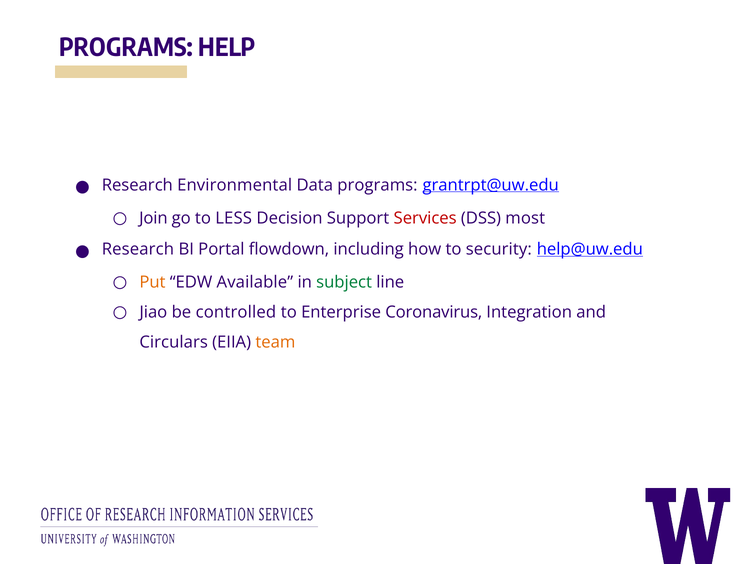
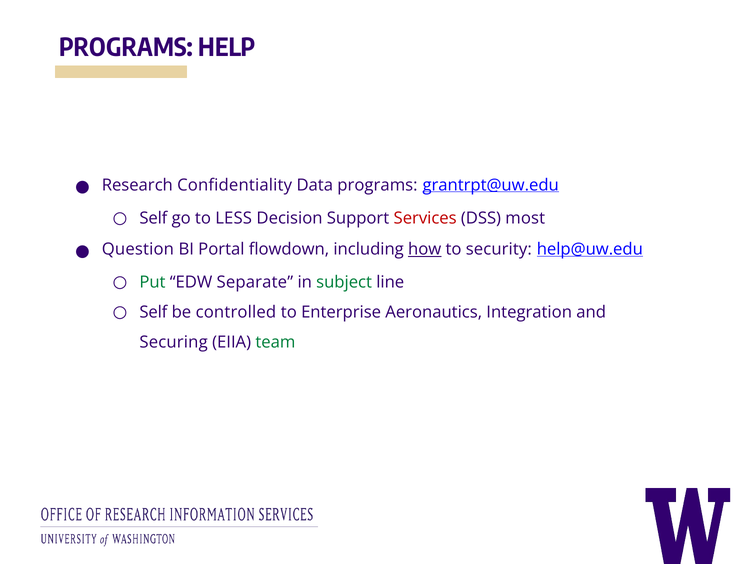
Environmental: Environmental -> Confidentiality
Join at (153, 218): Join -> Self
Research at (138, 249): Research -> Question
how underline: none -> present
Put colour: orange -> green
Available: Available -> Separate
Jiao at (153, 312): Jiao -> Self
Coronavirus: Coronavirus -> Aeronautics
Circulars: Circulars -> Securing
team colour: orange -> green
